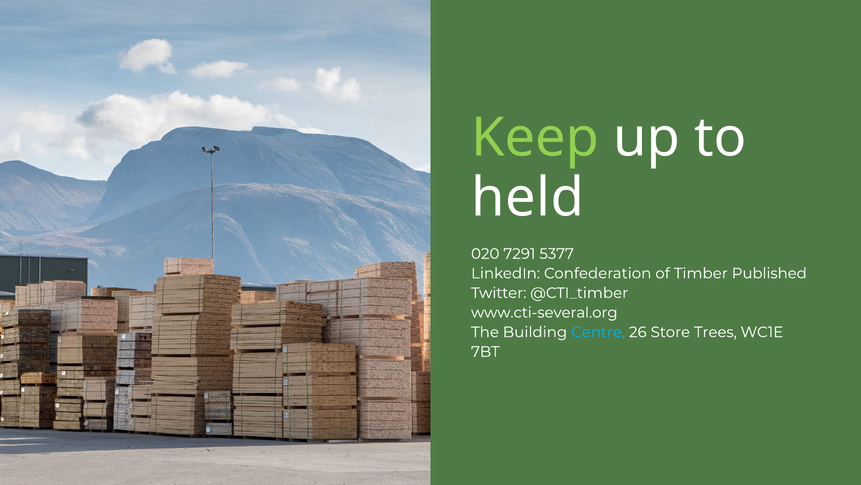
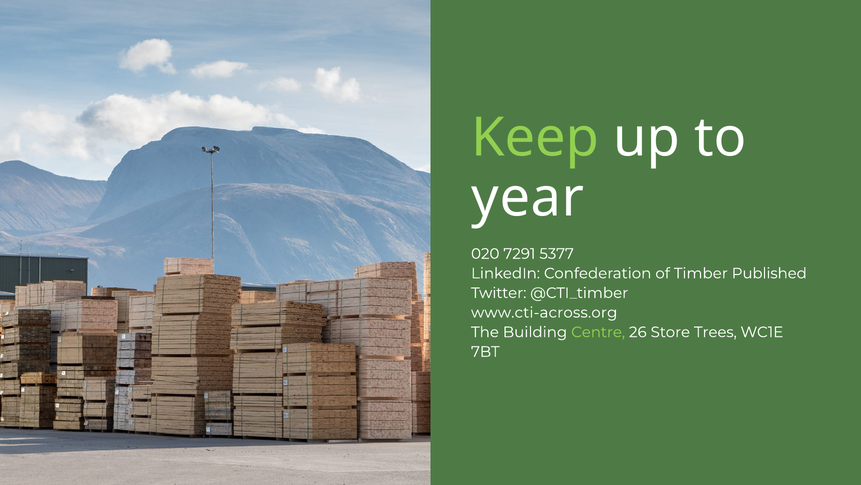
held: held -> year
www.cti-several.org: www.cti-several.org -> www.cti-across.org
Centre colour: light blue -> light green
